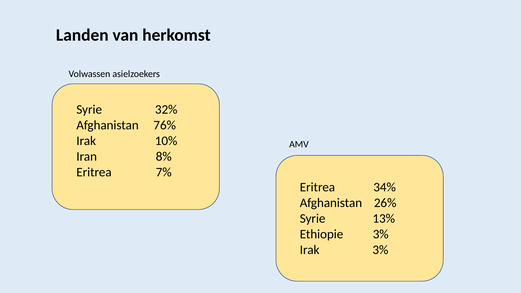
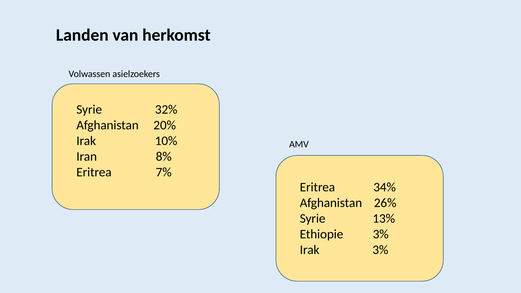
76%: 76% -> 20%
